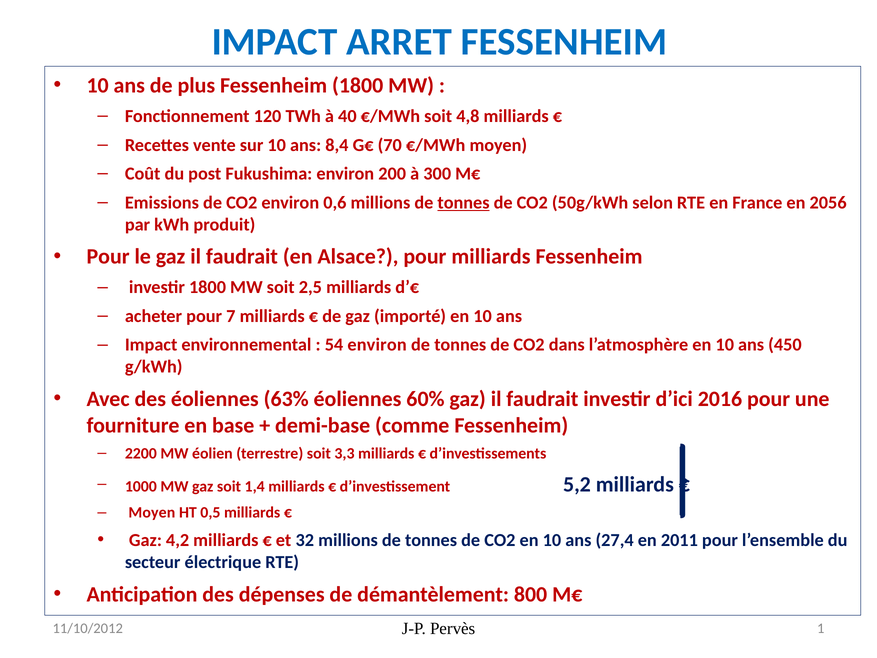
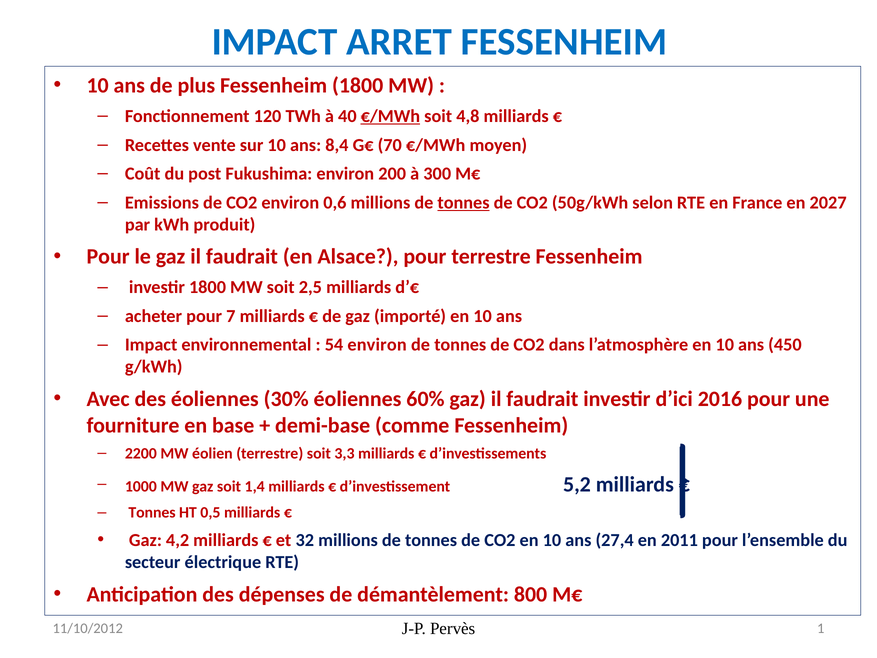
€/MWh at (390, 116) underline: none -> present
2056: 2056 -> 2027
pour milliards: milliards -> terrestre
63%: 63% -> 30%
Moyen at (152, 513): Moyen -> Tonnes
